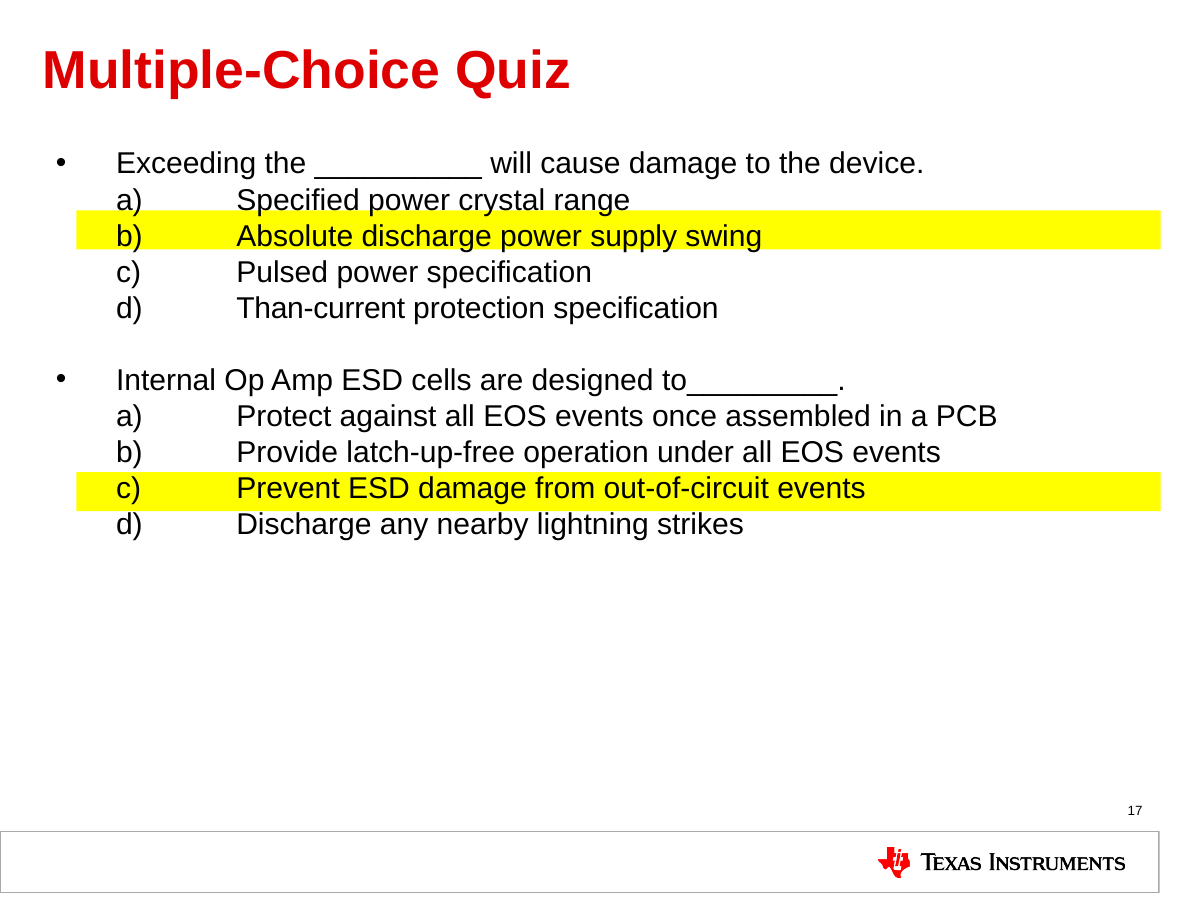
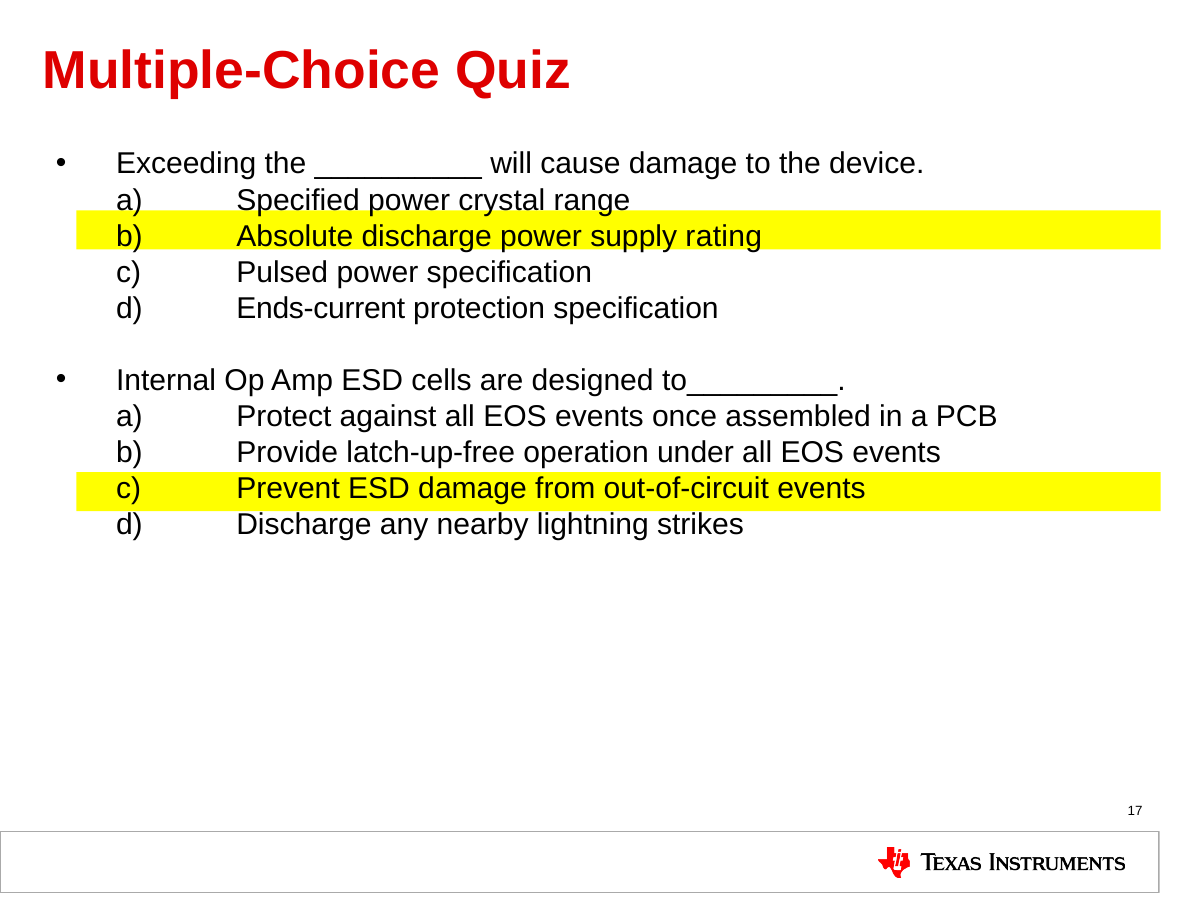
swing: swing -> rating
Than-current: Than-current -> Ends-current
